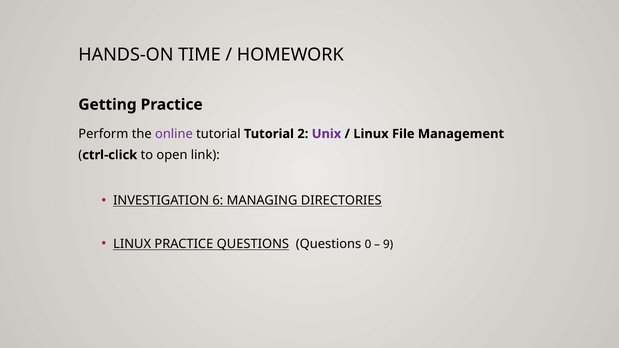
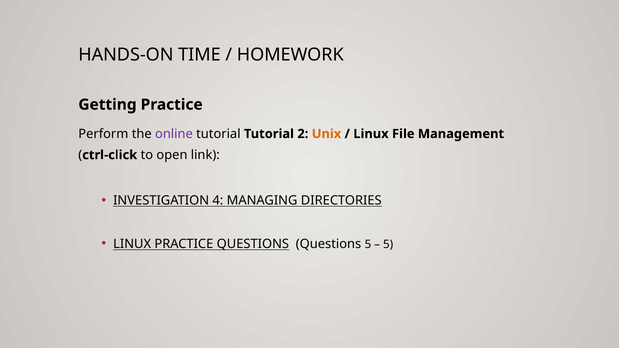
Unix colour: purple -> orange
6: 6 -> 4
Questions 0: 0 -> 5
9 at (388, 244): 9 -> 5
